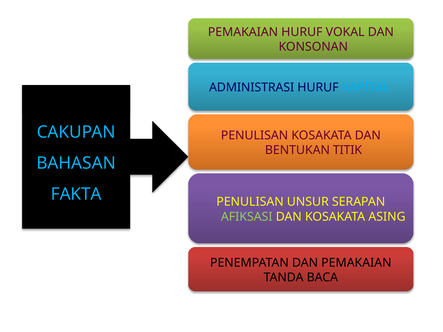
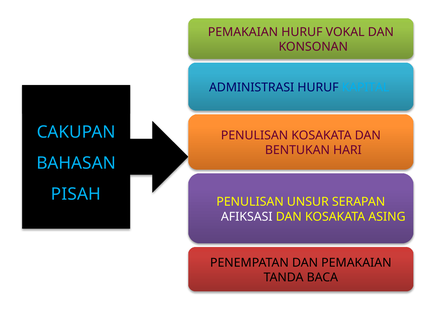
TITIK: TITIK -> HARI
FAKTA: FAKTA -> PISAH
AFIKSASI colour: light green -> white
